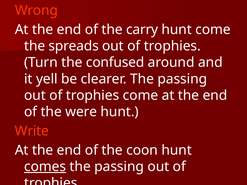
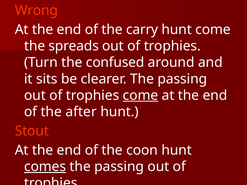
yell: yell -> sits
come at (140, 95) underline: none -> present
were: were -> after
Write: Write -> Stout
